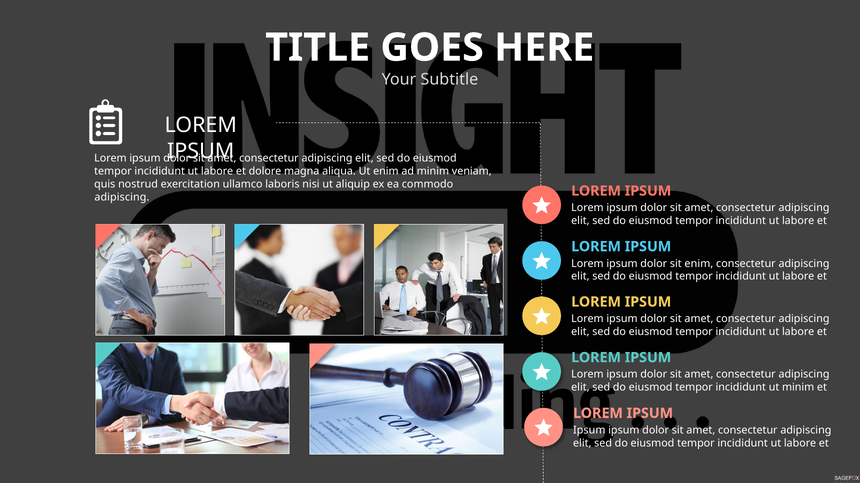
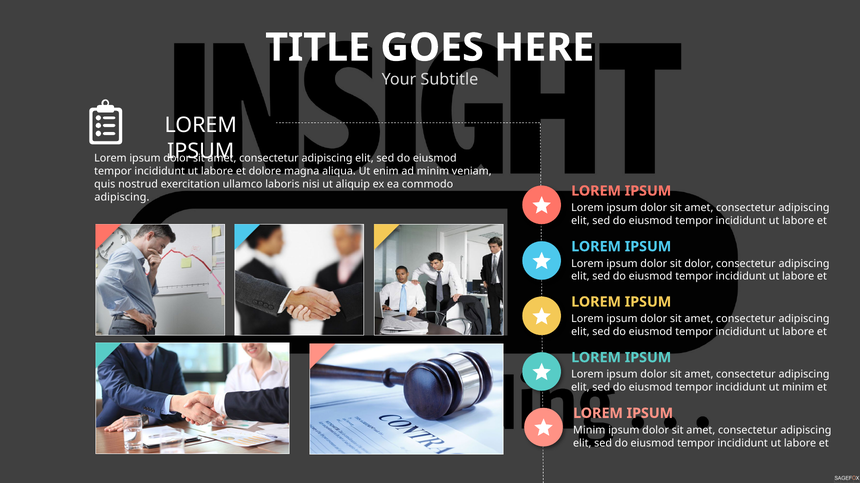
sit enim: enim -> dolor
Ipsum at (589, 431): Ipsum -> Minim
